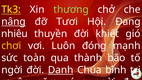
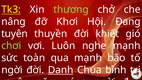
nâng underline: present -> none
đỡ Tươi: Tươi -> Khơi
nhiêu: nhiêu -> tuyên
chơi colour: yellow -> light green
đóng: đóng -> nghe
qua thành: thành -> mạnh
